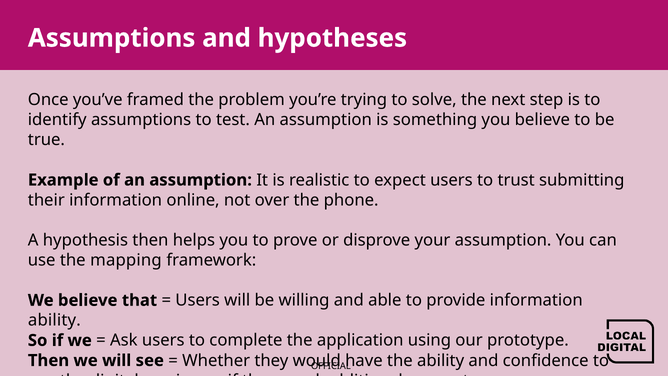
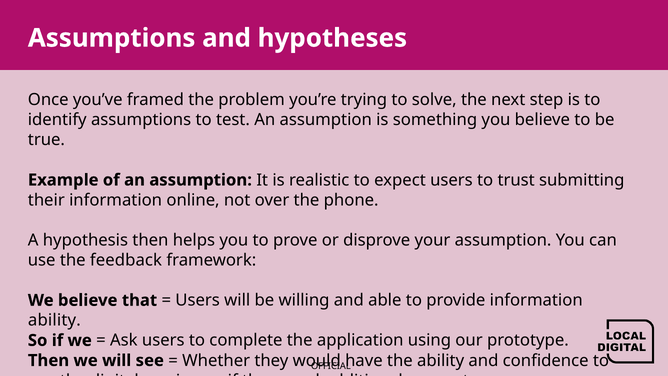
mapping: mapping -> feedback
